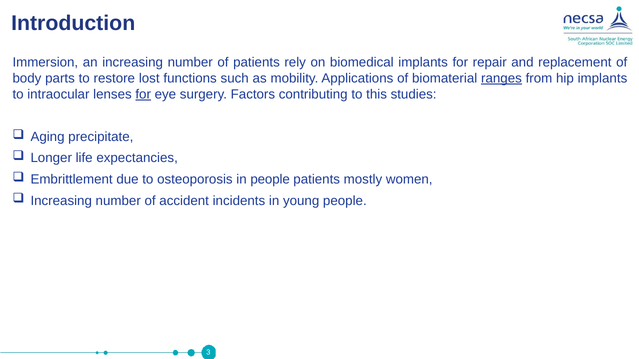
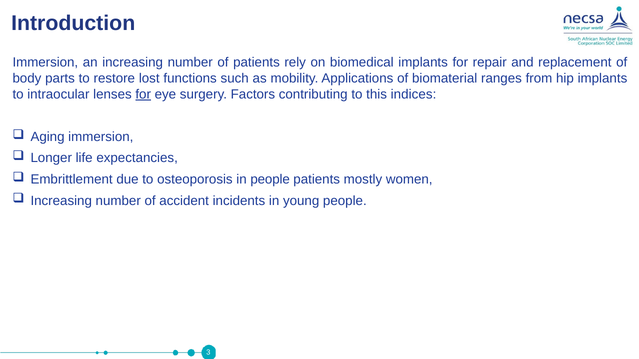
ranges underline: present -> none
studies: studies -> indices
Aging precipitate: precipitate -> immersion
